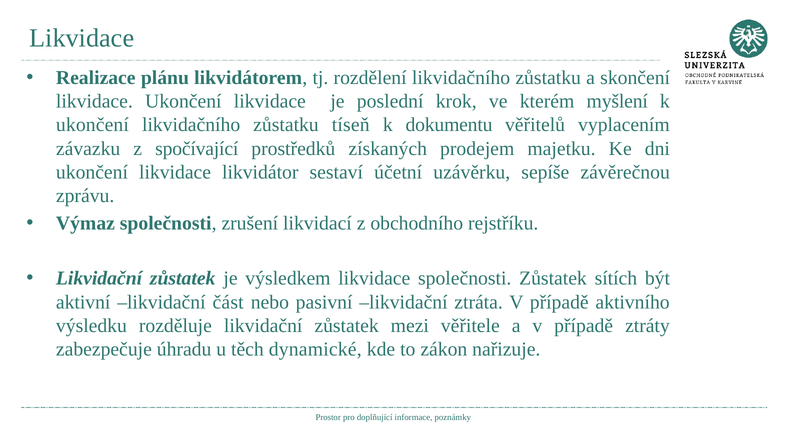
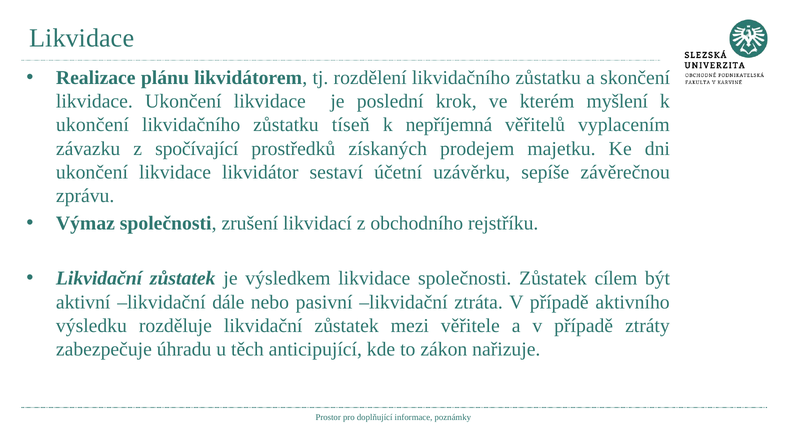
dokumentu: dokumentu -> nepříjemná
sítích: sítích -> cílem
část: část -> dále
dynamické: dynamické -> anticipující
